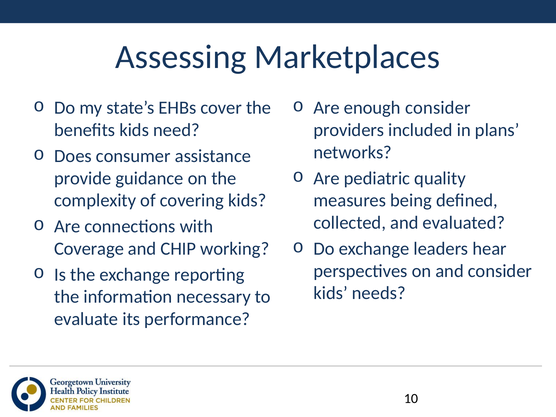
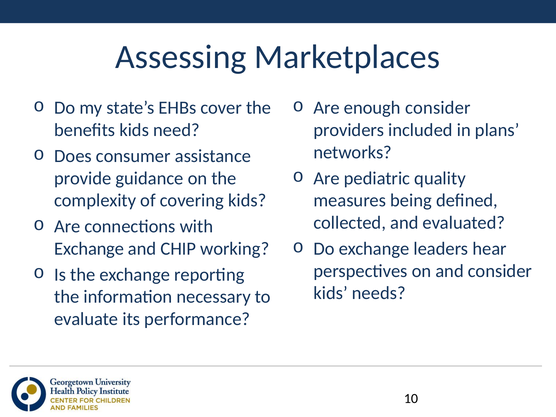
Coverage at (89, 249): Coverage -> Exchange
